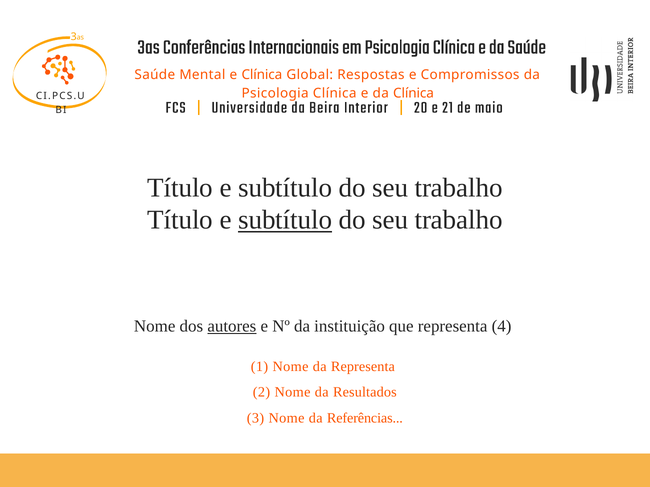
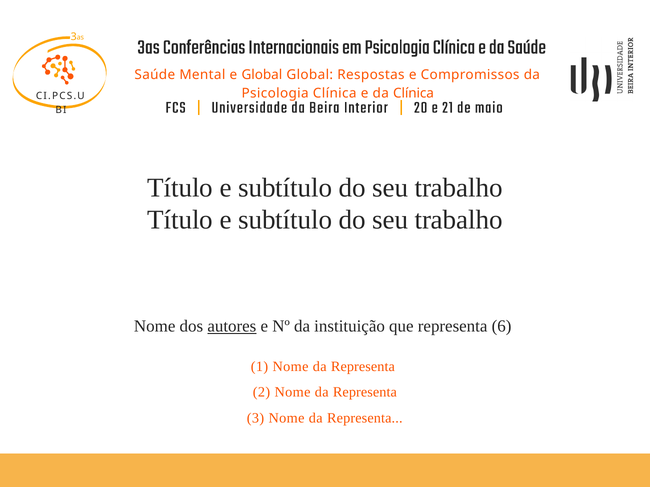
e Clínica: Clínica -> Global
subtítulo at (285, 220) underline: present -> none
4: 4 -> 6
2 Nome da Resultados: Resultados -> Representa
3 Nome da Referências: Referências -> Representa
